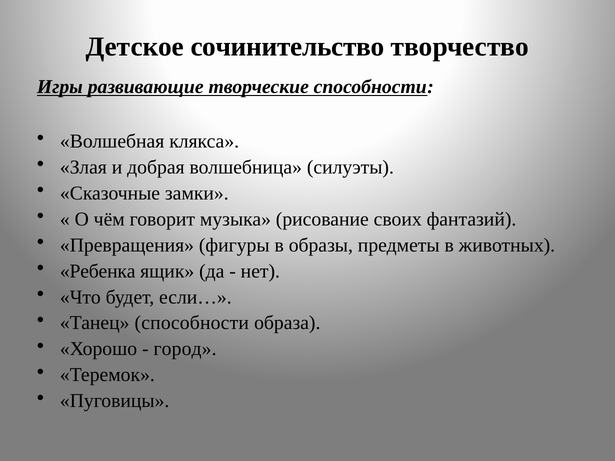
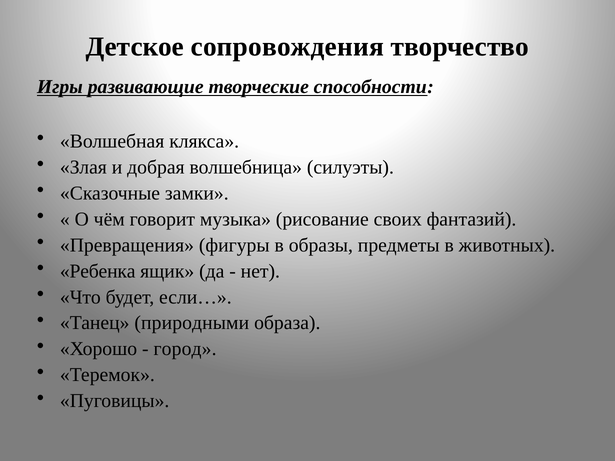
сочинительство: сочинительство -> сопровождения
Танец способности: способности -> природными
